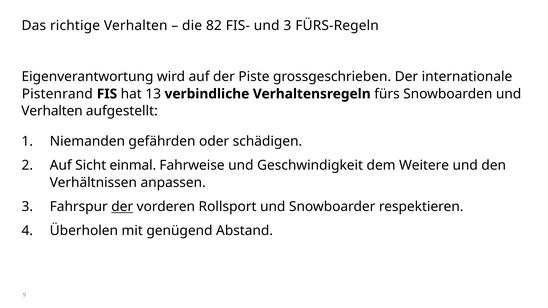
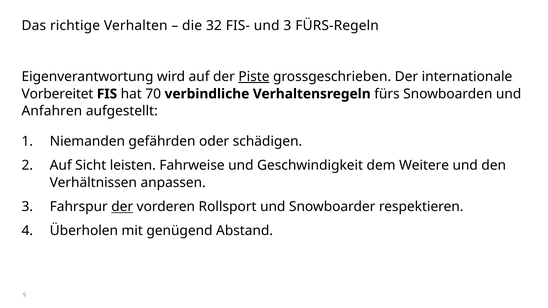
82: 82 -> 32
Piste underline: none -> present
Pistenrand: Pistenrand -> Vorbereitet
13: 13 -> 70
Verhalten at (52, 111): Verhalten -> Anfahren
einmal: einmal -> leisten
